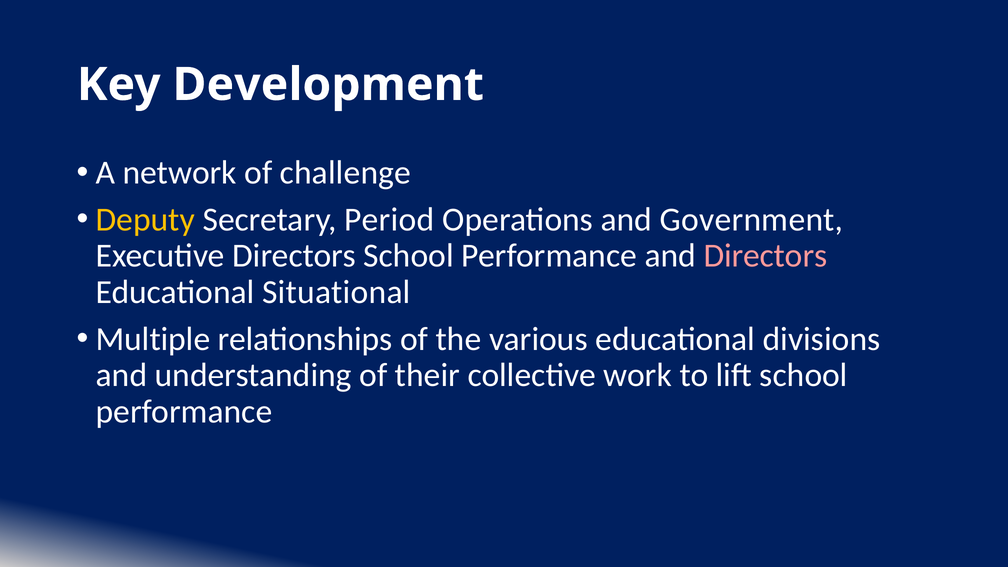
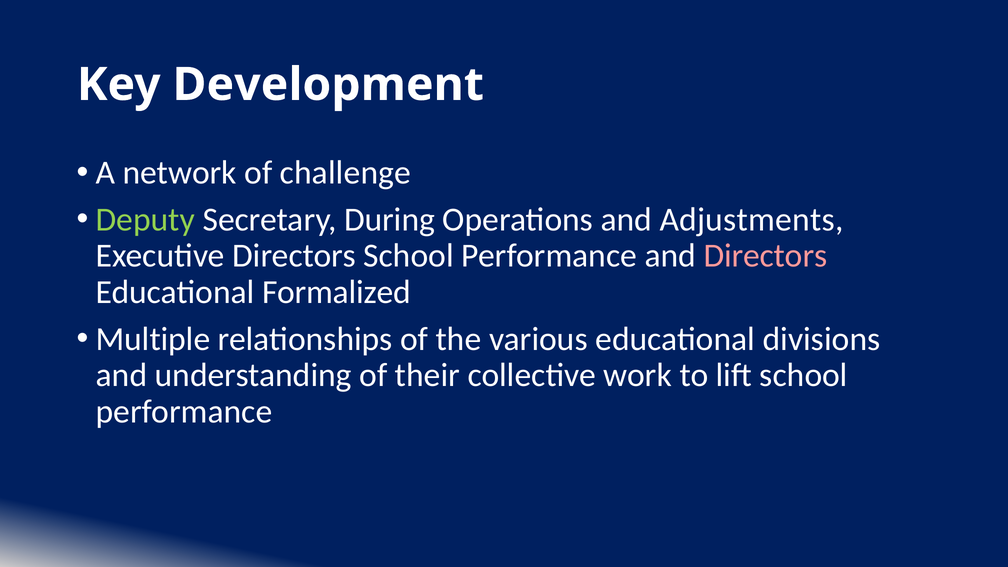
Deputy colour: yellow -> light green
Period: Period -> During
Government: Government -> Adjustments
Situational: Situational -> Formalized
